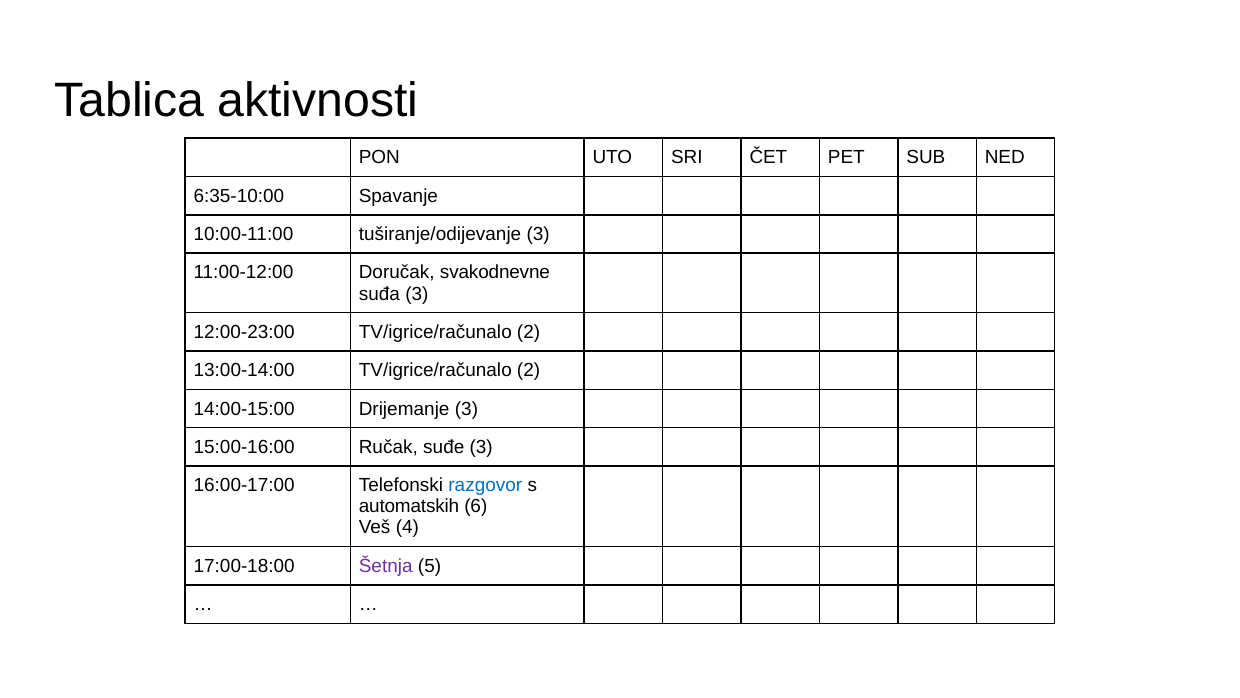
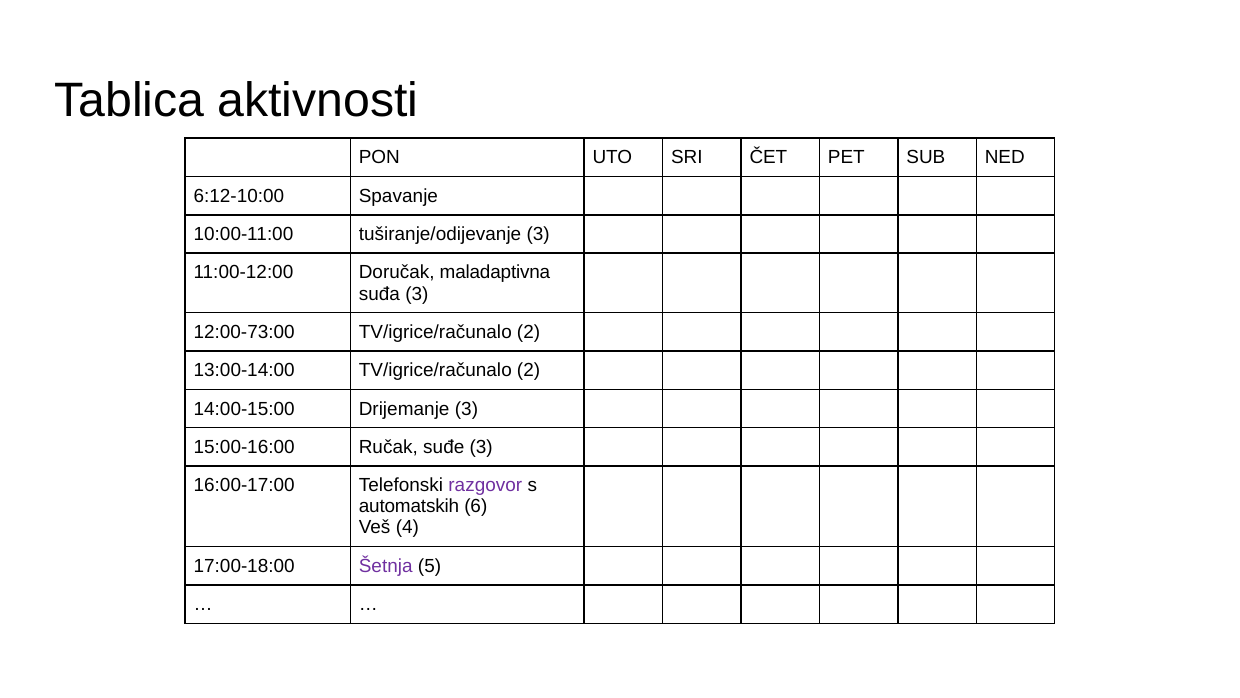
6:35-10:00: 6:35-10:00 -> 6:12-10:00
svakodnevne: svakodnevne -> maladaptivna
12:00-23:00: 12:00-23:00 -> 12:00-73:00
razgovor colour: blue -> purple
